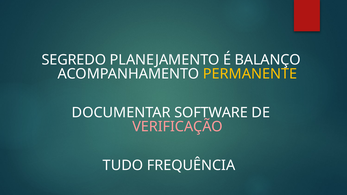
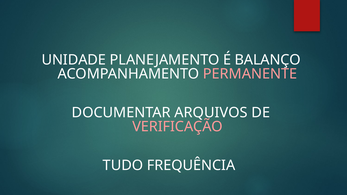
SEGREDO: SEGREDO -> UNIDADE
PERMANENTE colour: yellow -> pink
SOFTWARE: SOFTWARE -> ARQUIVOS
